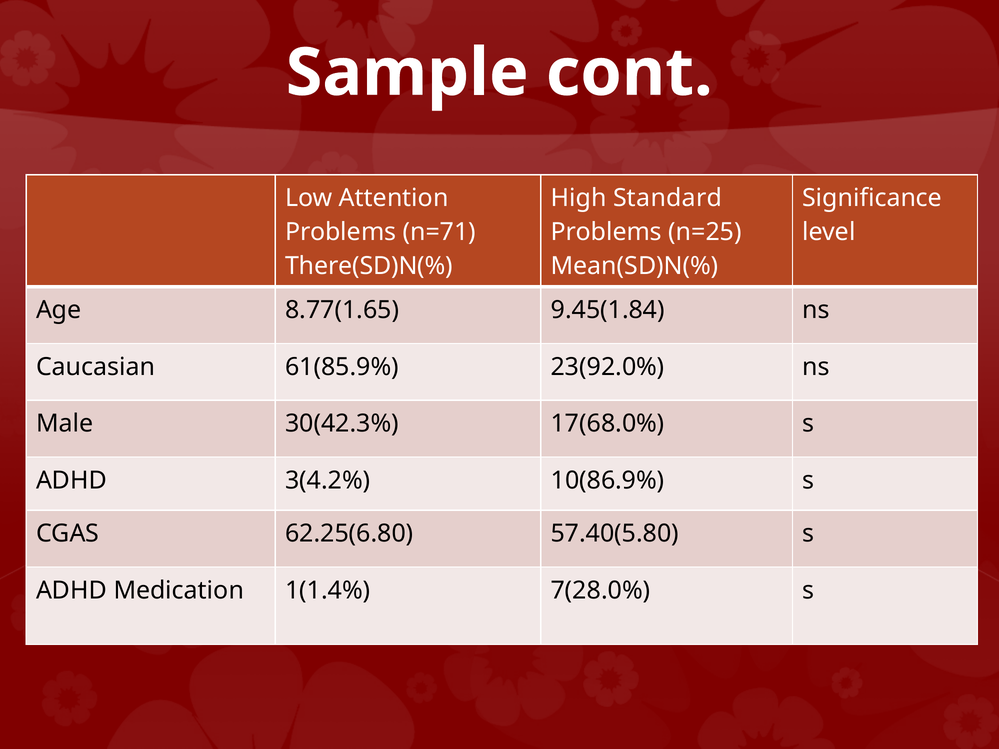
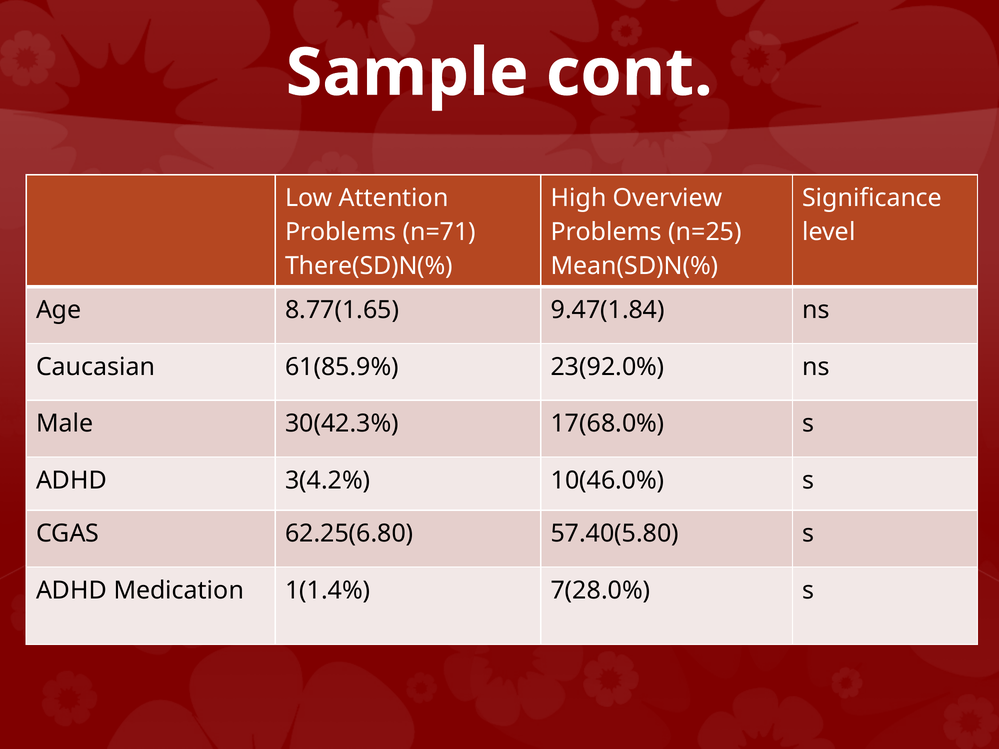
Standard: Standard -> Overview
9.45(1.84: 9.45(1.84 -> 9.47(1.84
10(86.9%: 10(86.9% -> 10(46.0%
